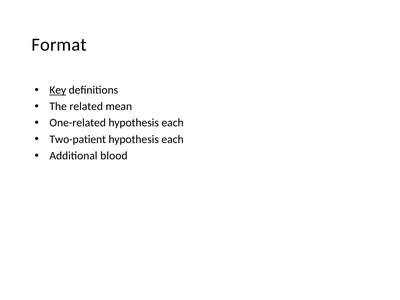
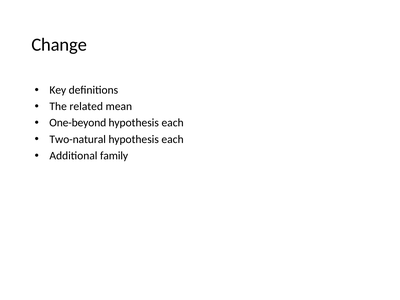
Format: Format -> Change
Key underline: present -> none
One-related: One-related -> One-beyond
Two-patient: Two-patient -> Two-natural
blood: blood -> family
